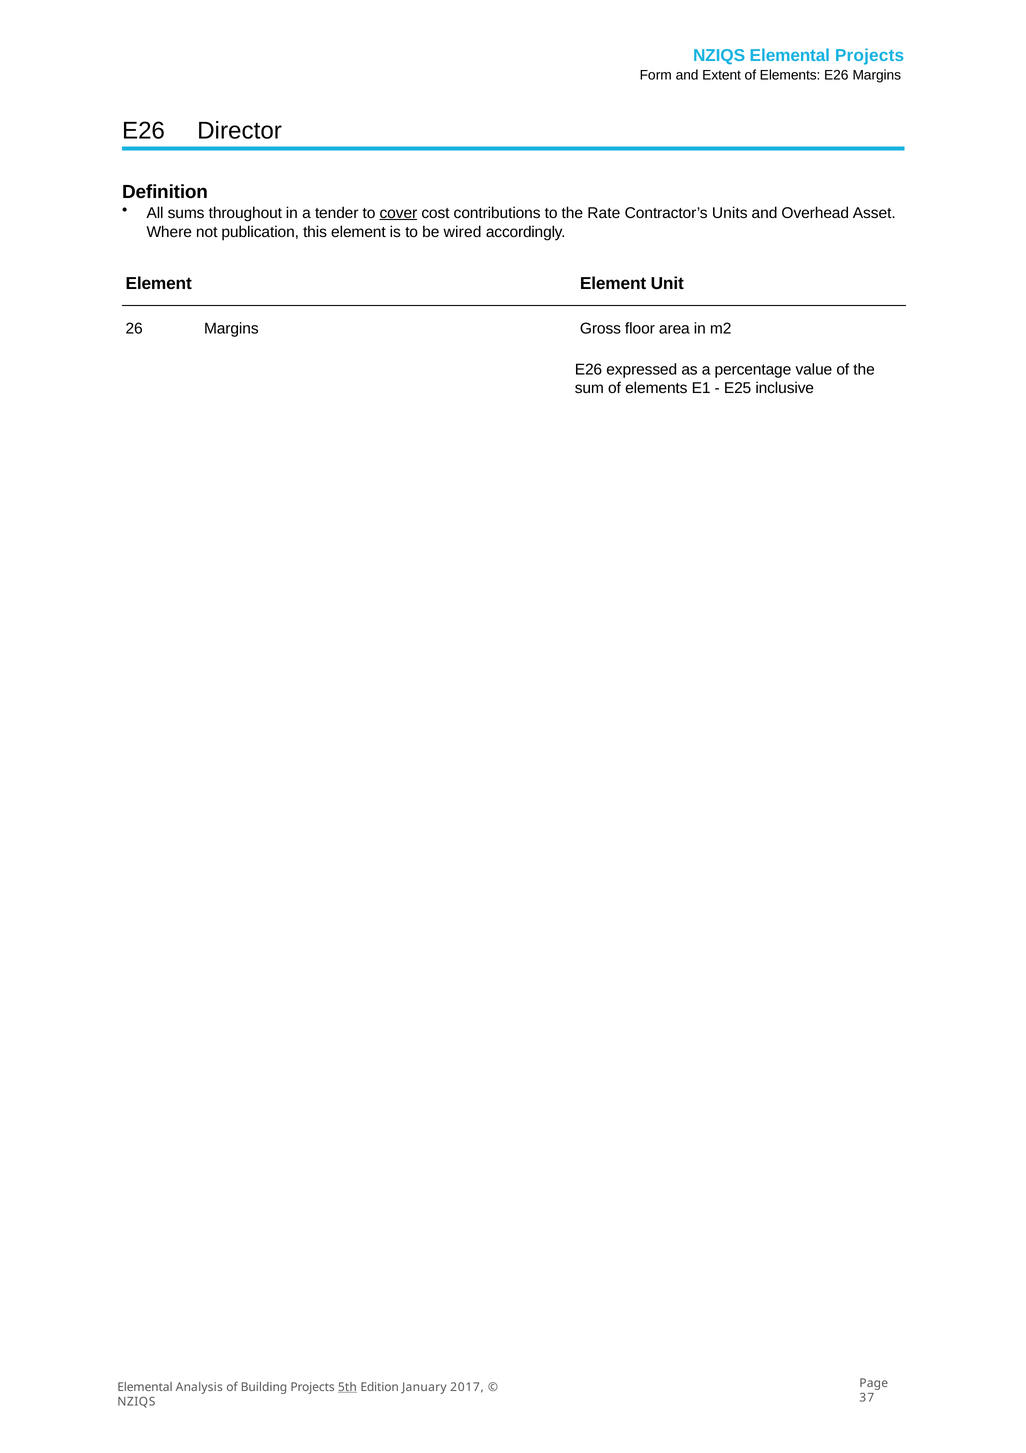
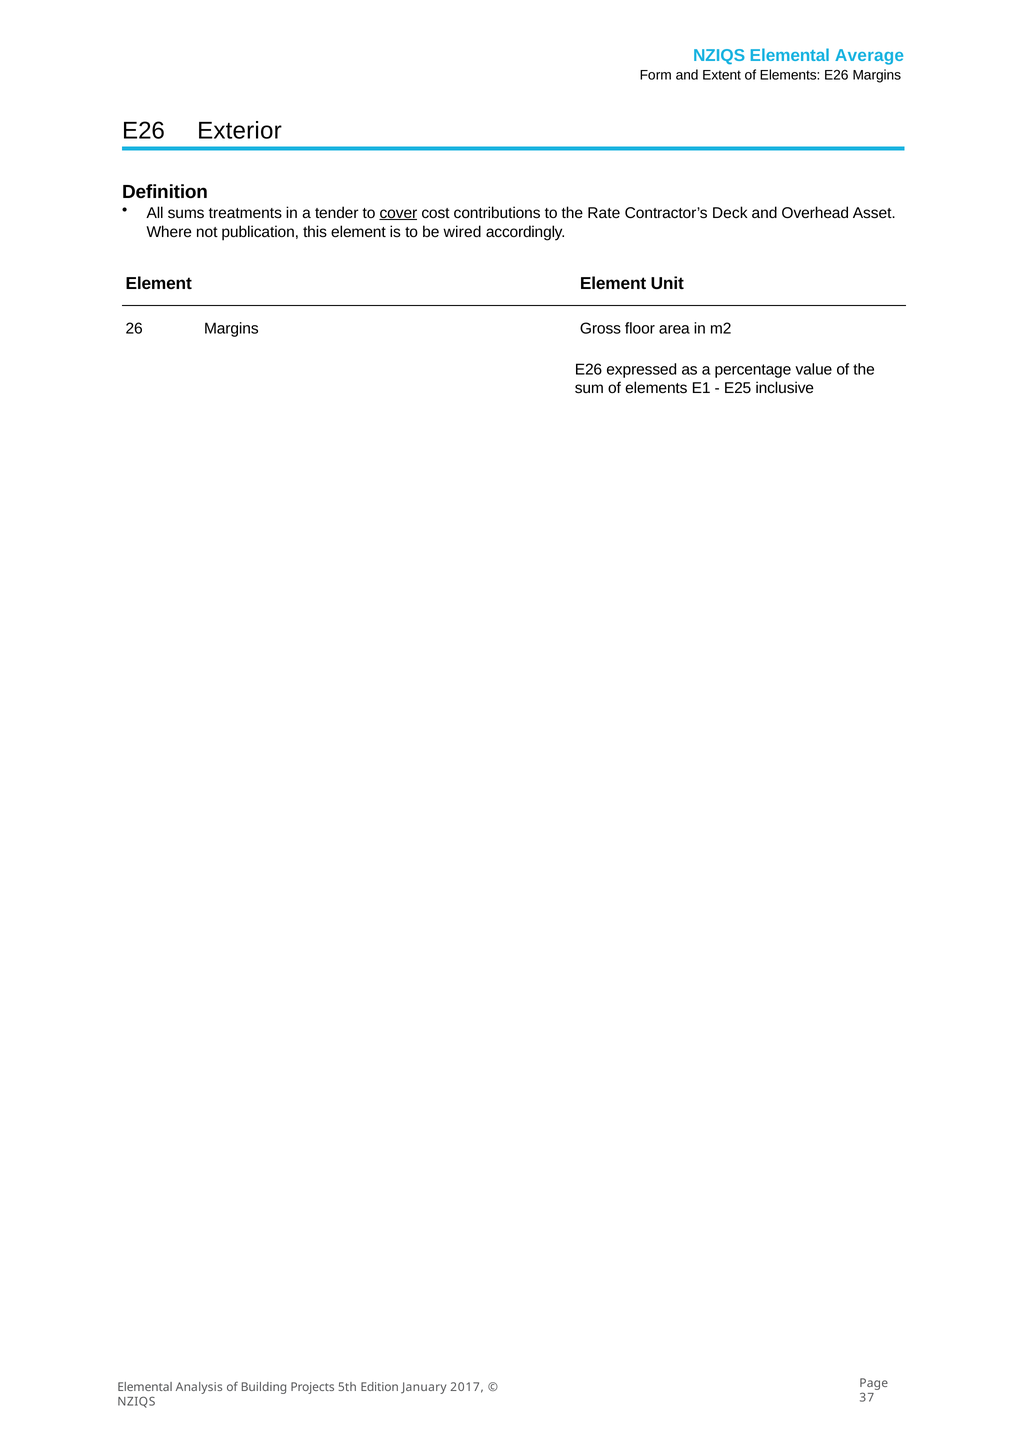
Elemental Projects: Projects -> Average
Director: Director -> Exterior
throughout: throughout -> treatments
Units: Units -> Deck
5th underline: present -> none
